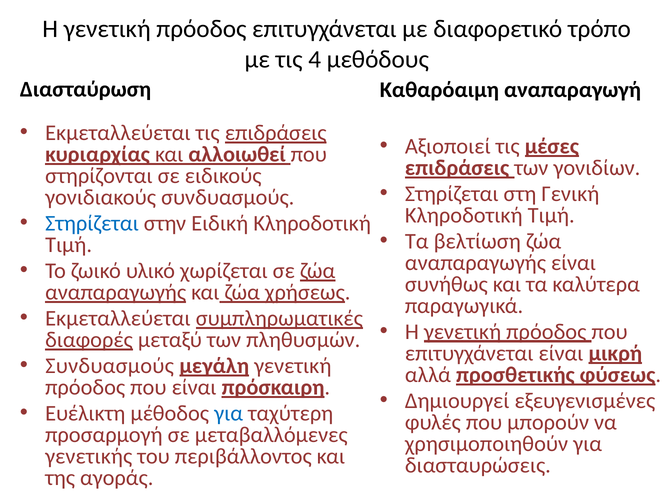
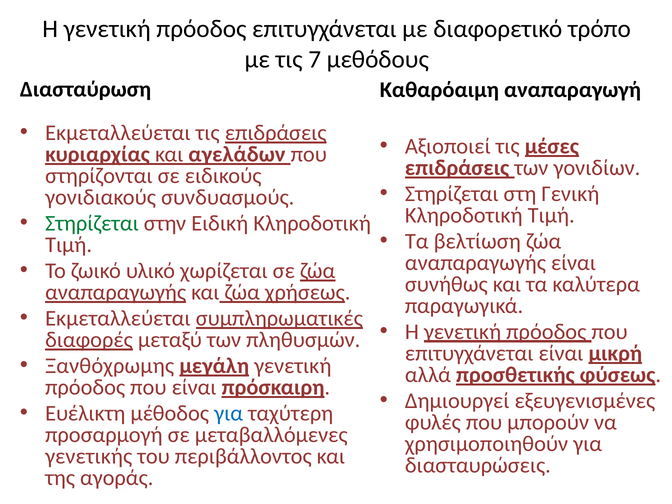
4: 4 -> 7
αλλοιωθεί: αλλοιωθεί -> αγελάδων
Στηρίζεται at (92, 223) colour: blue -> green
Συνδυασμούς at (110, 366): Συνδυασμούς -> Ξανθόχρωμης
